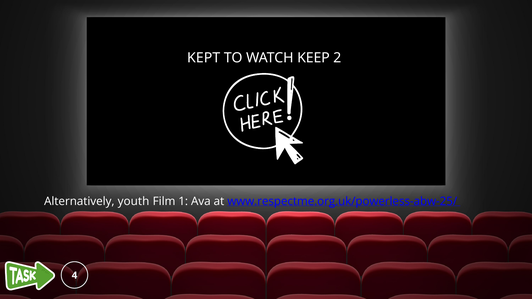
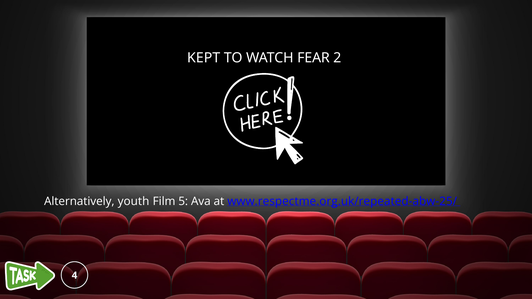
KEEP: KEEP -> FEAR
1: 1 -> 5
www.respectme.org.uk/powerless-abw-25/: www.respectme.org.uk/powerless-abw-25/ -> www.respectme.org.uk/repeated-abw-25/
